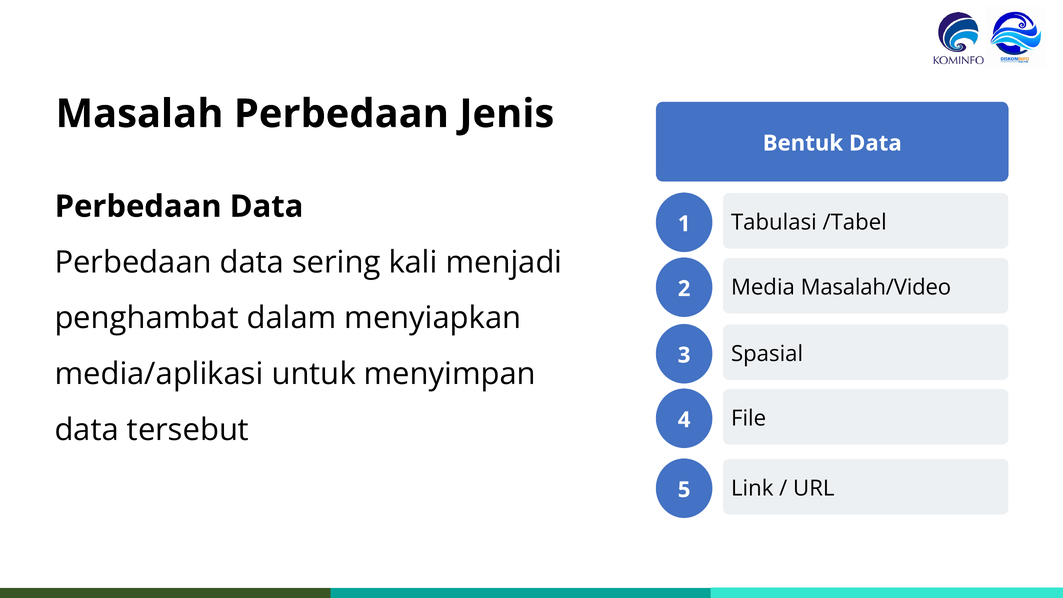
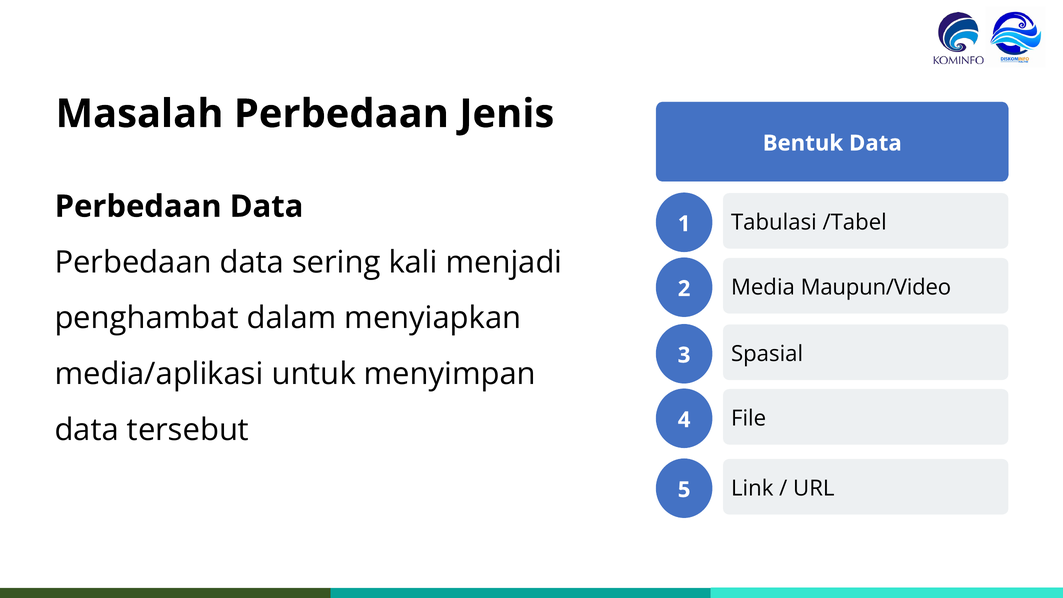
Masalah/Video: Masalah/Video -> Maupun/Video
